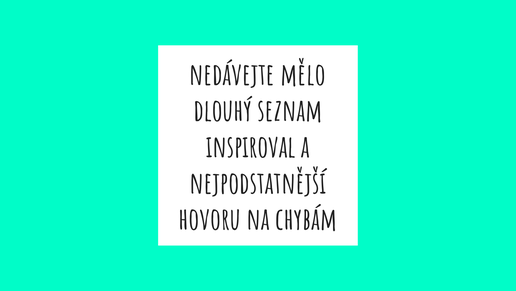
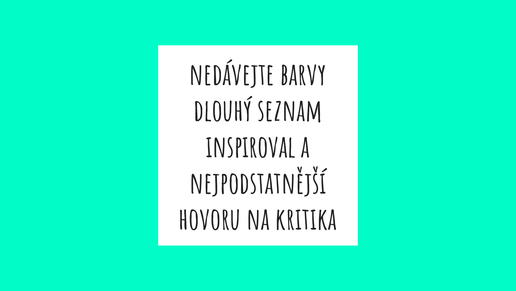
mělo: mělo -> barvy
chybám: chybám -> kritika
